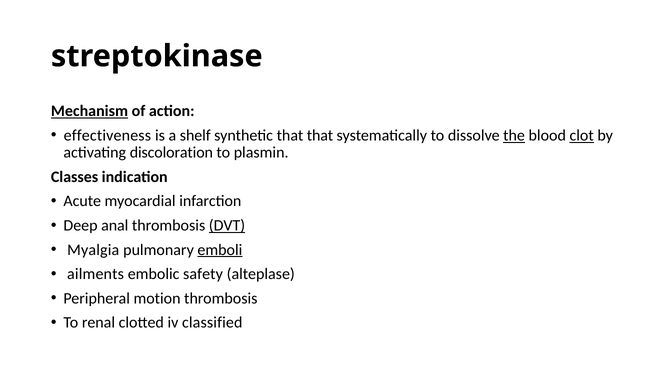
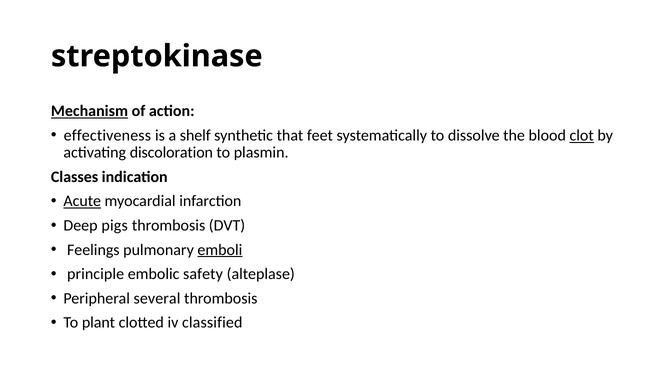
that that: that -> feet
the underline: present -> none
Acute underline: none -> present
anal: anal -> pigs
DVT underline: present -> none
Myalgia: Myalgia -> Feelings
ailments: ailments -> principle
motion: motion -> several
renal: renal -> plant
